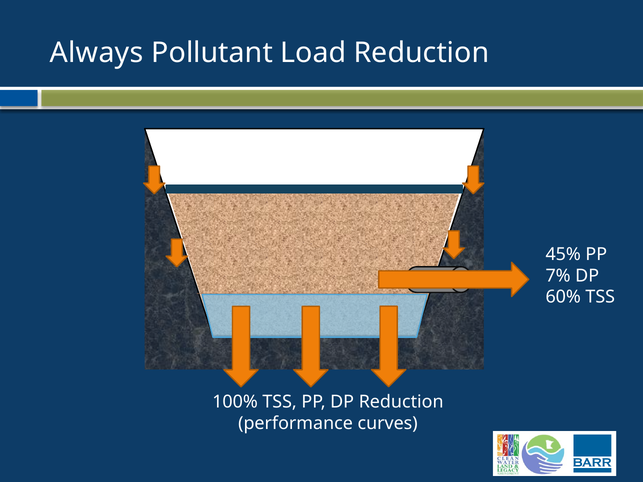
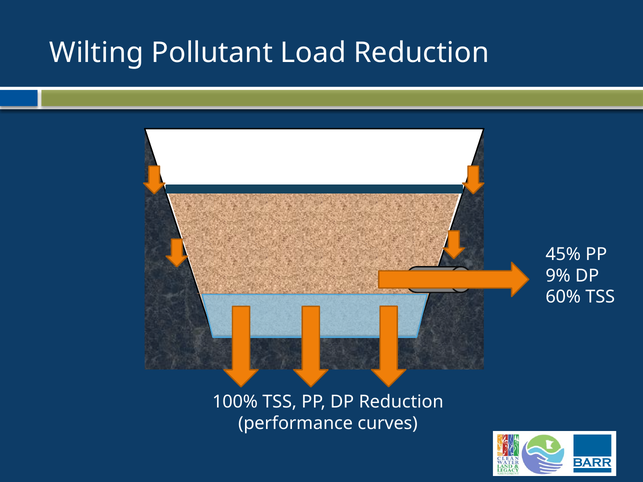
Always: Always -> Wilting
7%: 7% -> 9%
